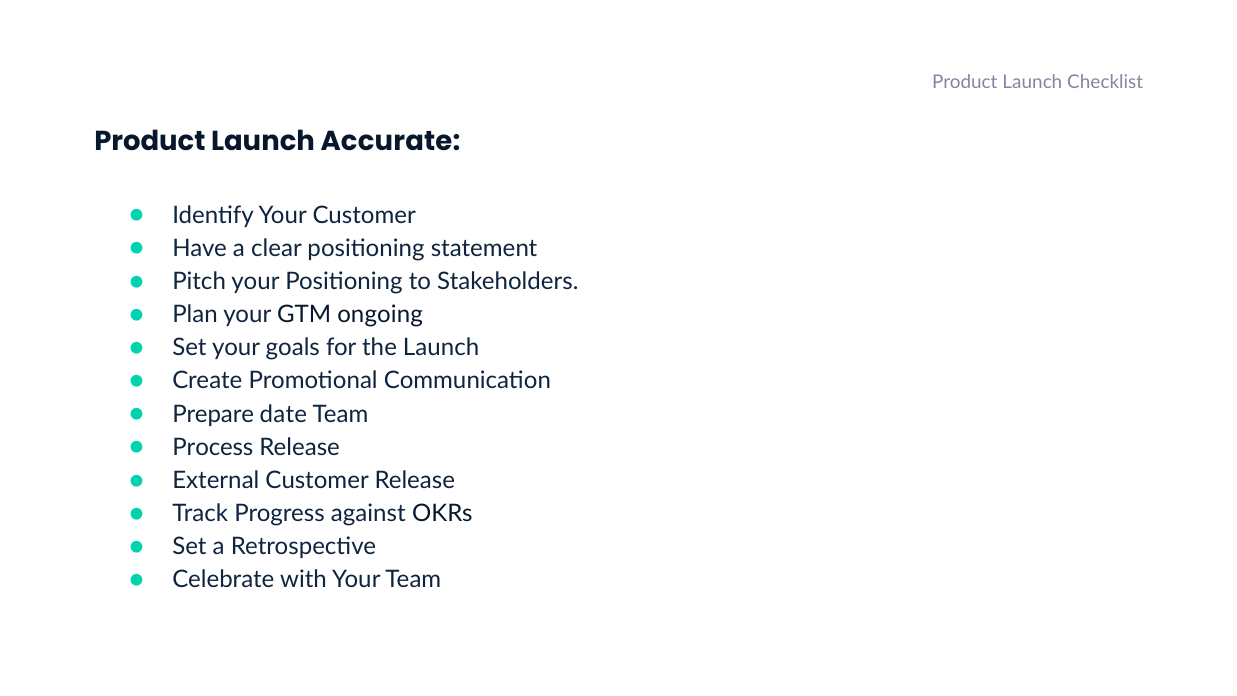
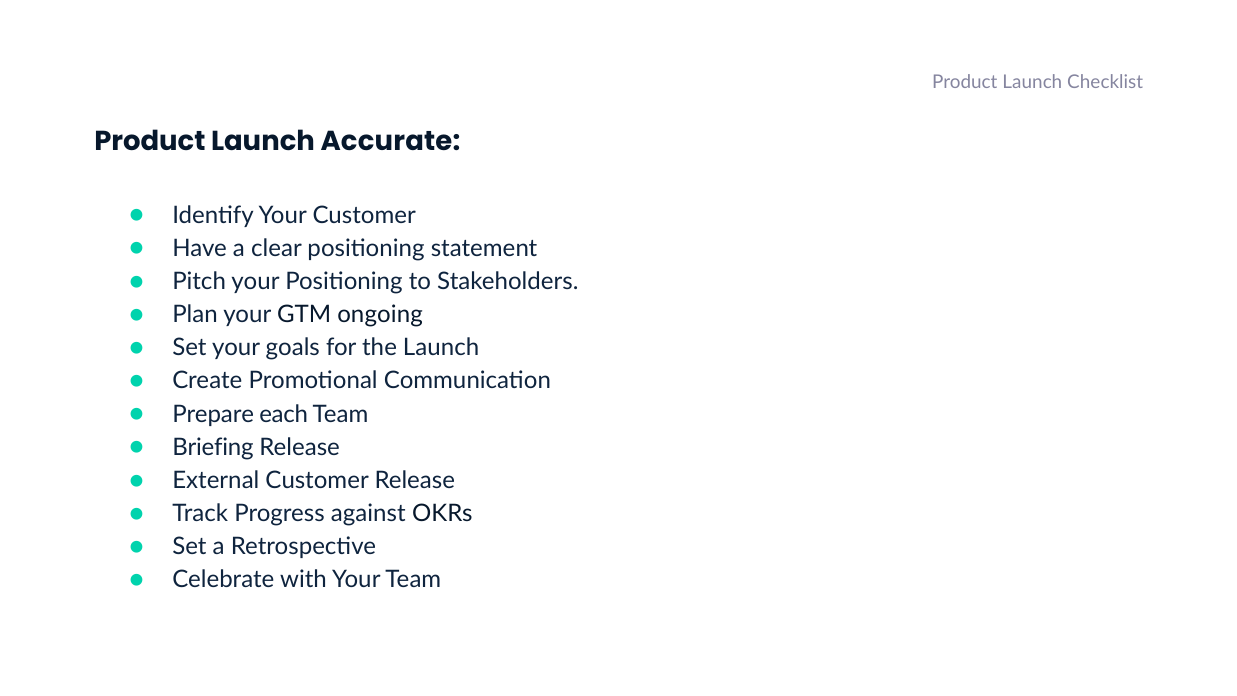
date: date -> each
Process: Process -> Briefing
